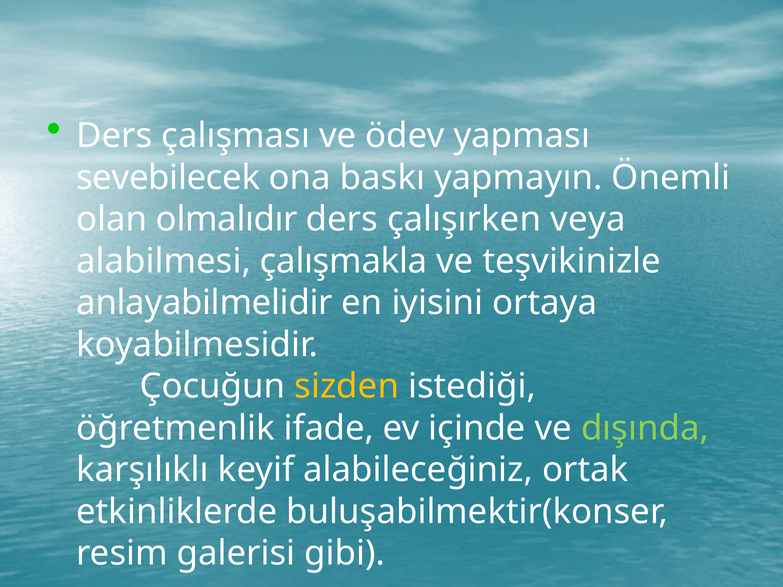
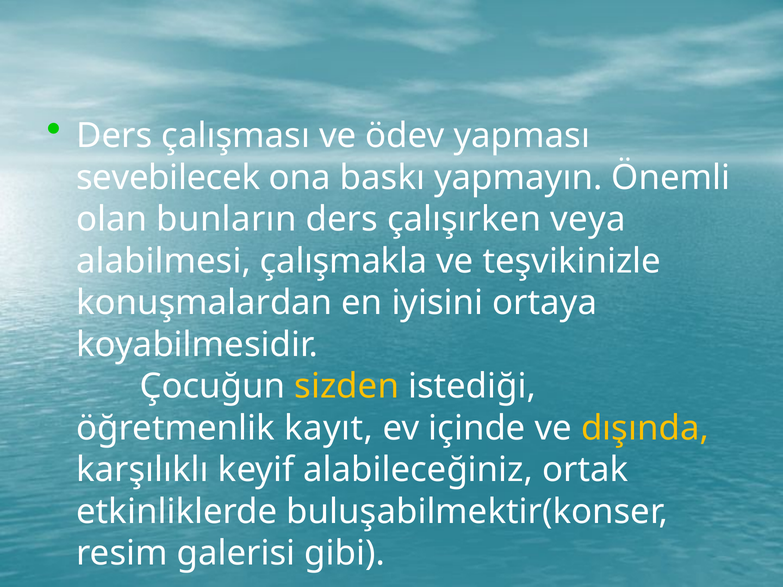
olmalıdır: olmalıdır -> bunların
anlayabilmelidir: anlayabilmelidir -> konuşmalardan
ifade: ifade -> kayıt
dışında colour: light green -> yellow
